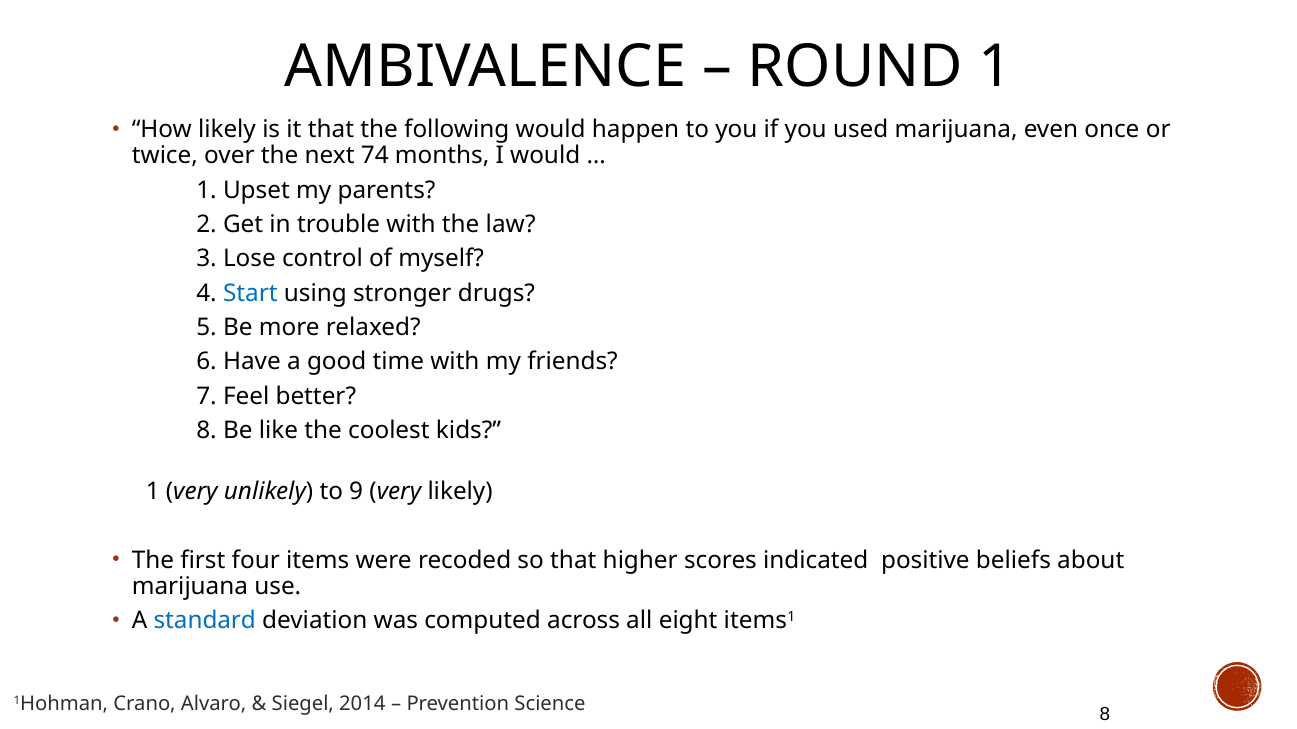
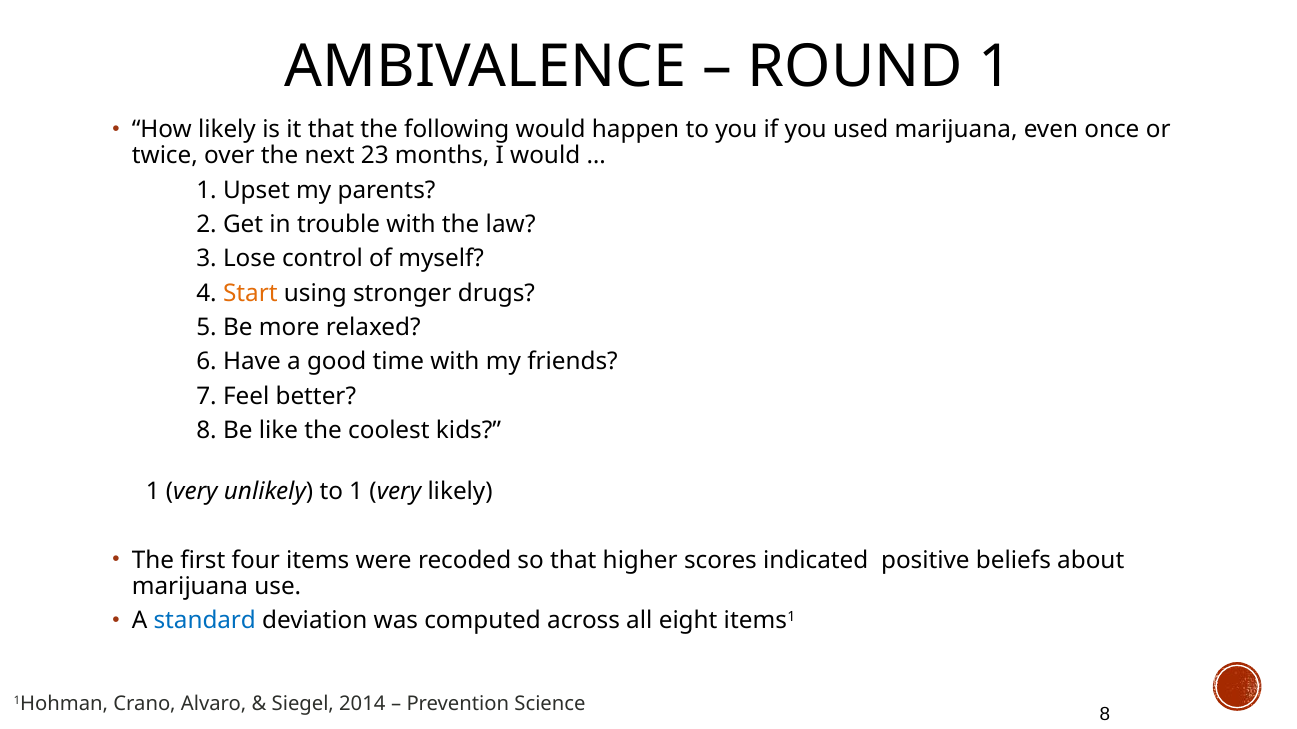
74: 74 -> 23
Start colour: blue -> orange
to 9: 9 -> 1
